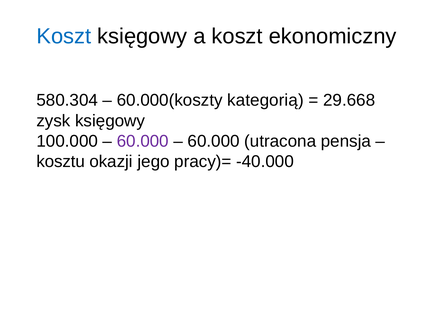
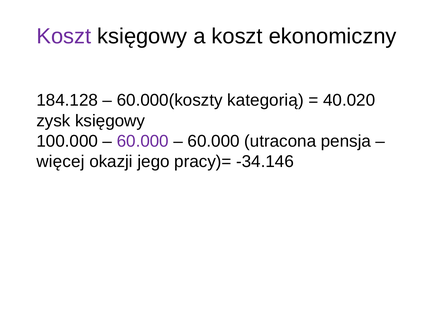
Koszt at (64, 36) colour: blue -> purple
580.304: 580.304 -> 184.128
29.668: 29.668 -> 40.020
kosztu: kosztu -> więcej
-40.000: -40.000 -> -34.146
